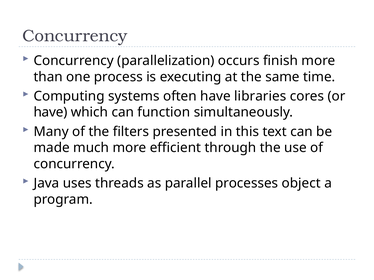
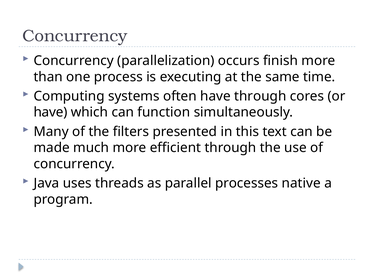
have libraries: libraries -> through
object: object -> native
